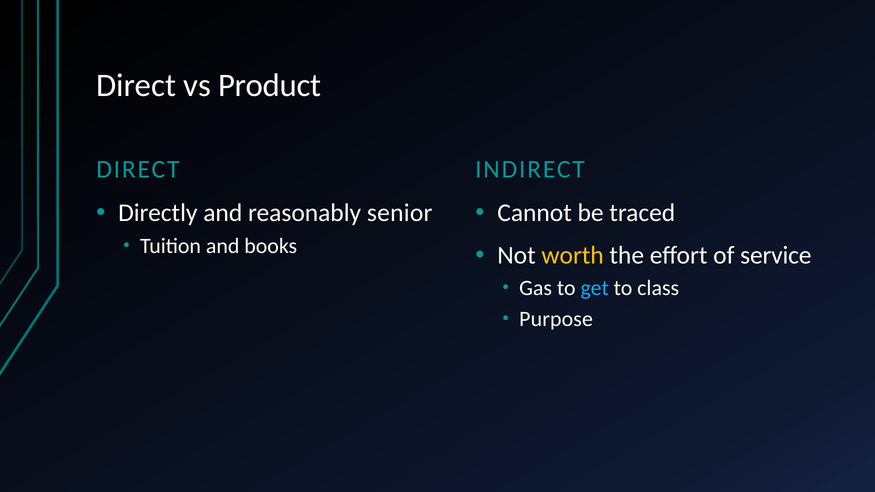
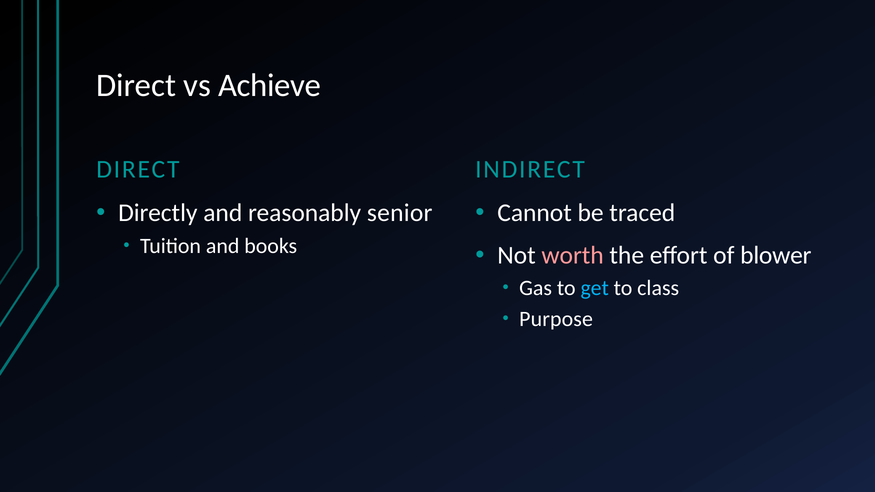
Product: Product -> Achieve
worth colour: yellow -> pink
service: service -> blower
